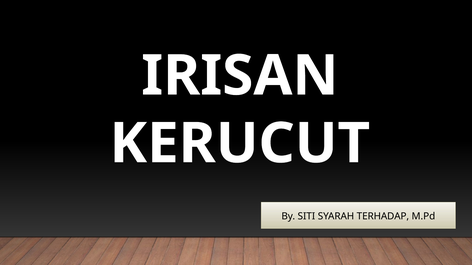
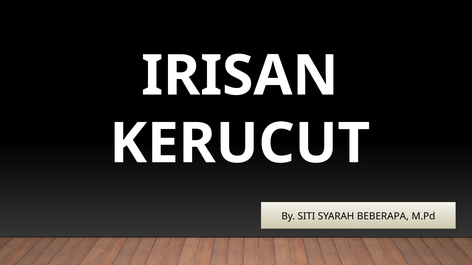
TERHADAP: TERHADAP -> BEBERAPA
